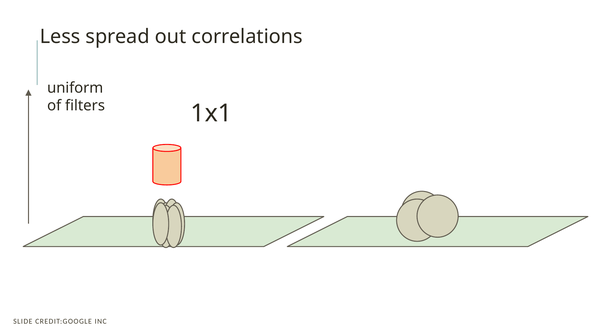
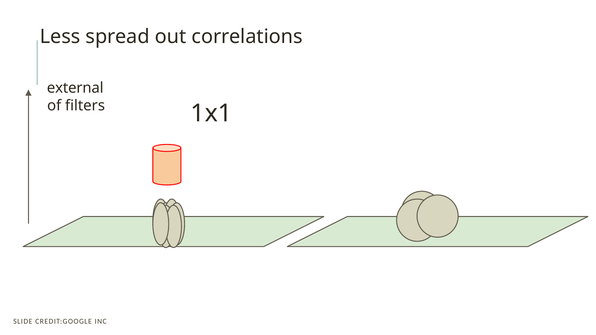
uniform: uniform -> external
